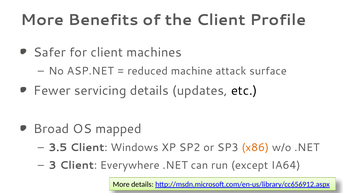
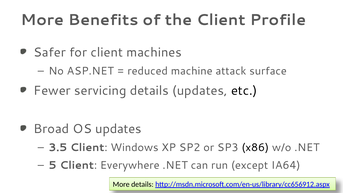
OS mapped: mapped -> updates
x86 colour: orange -> black
3: 3 -> 5
